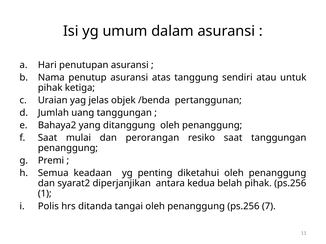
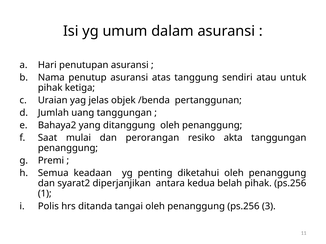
resiko saat: saat -> akta
7: 7 -> 3
